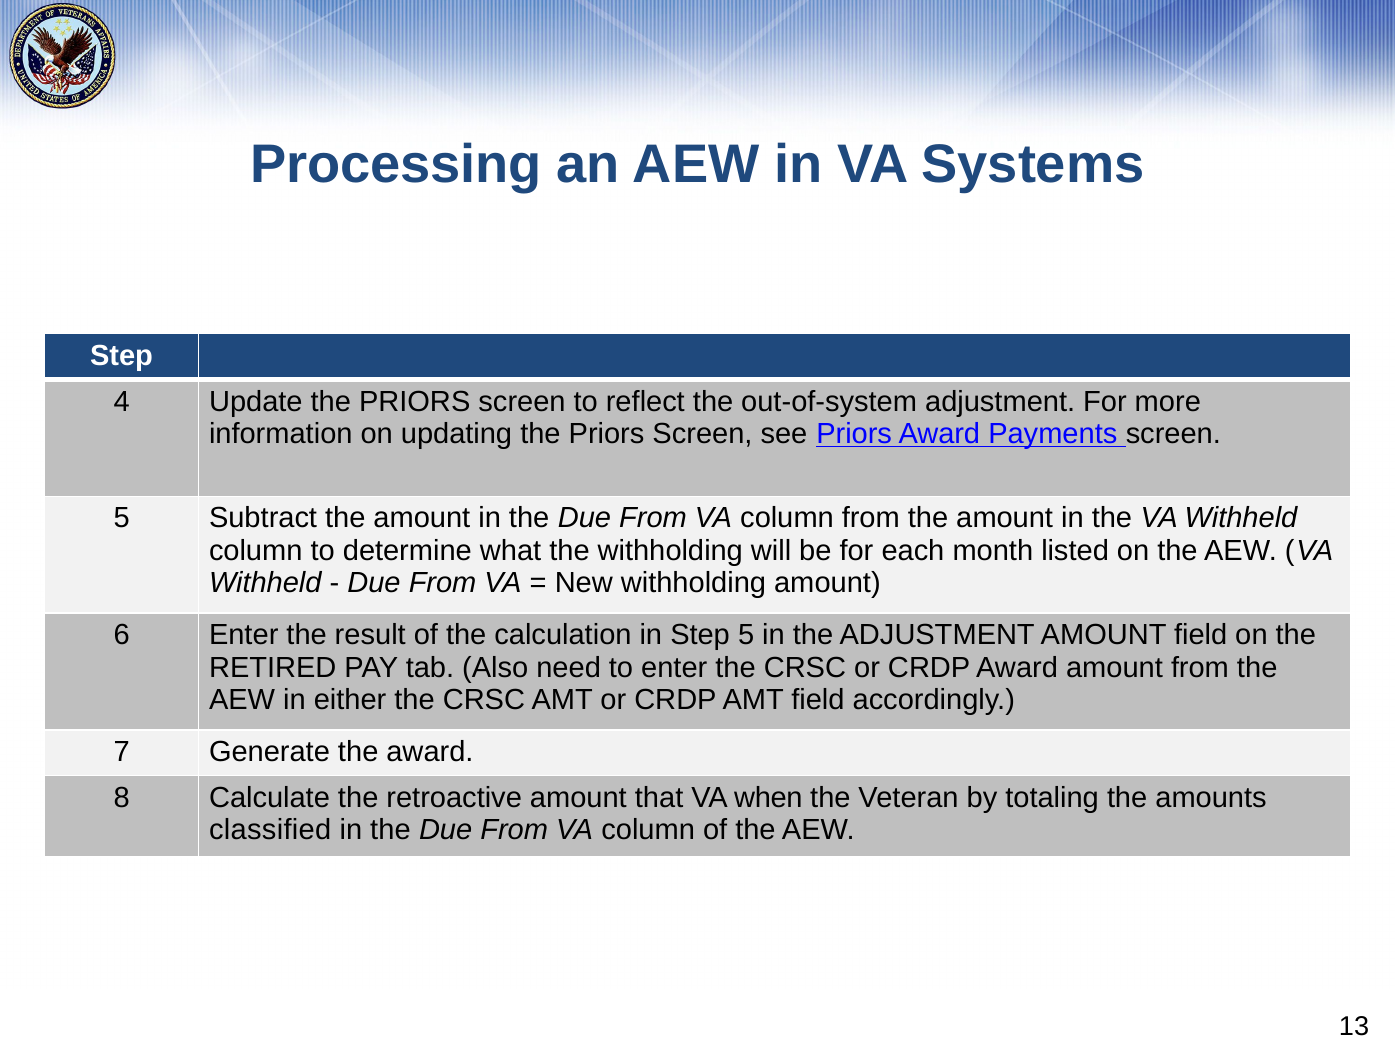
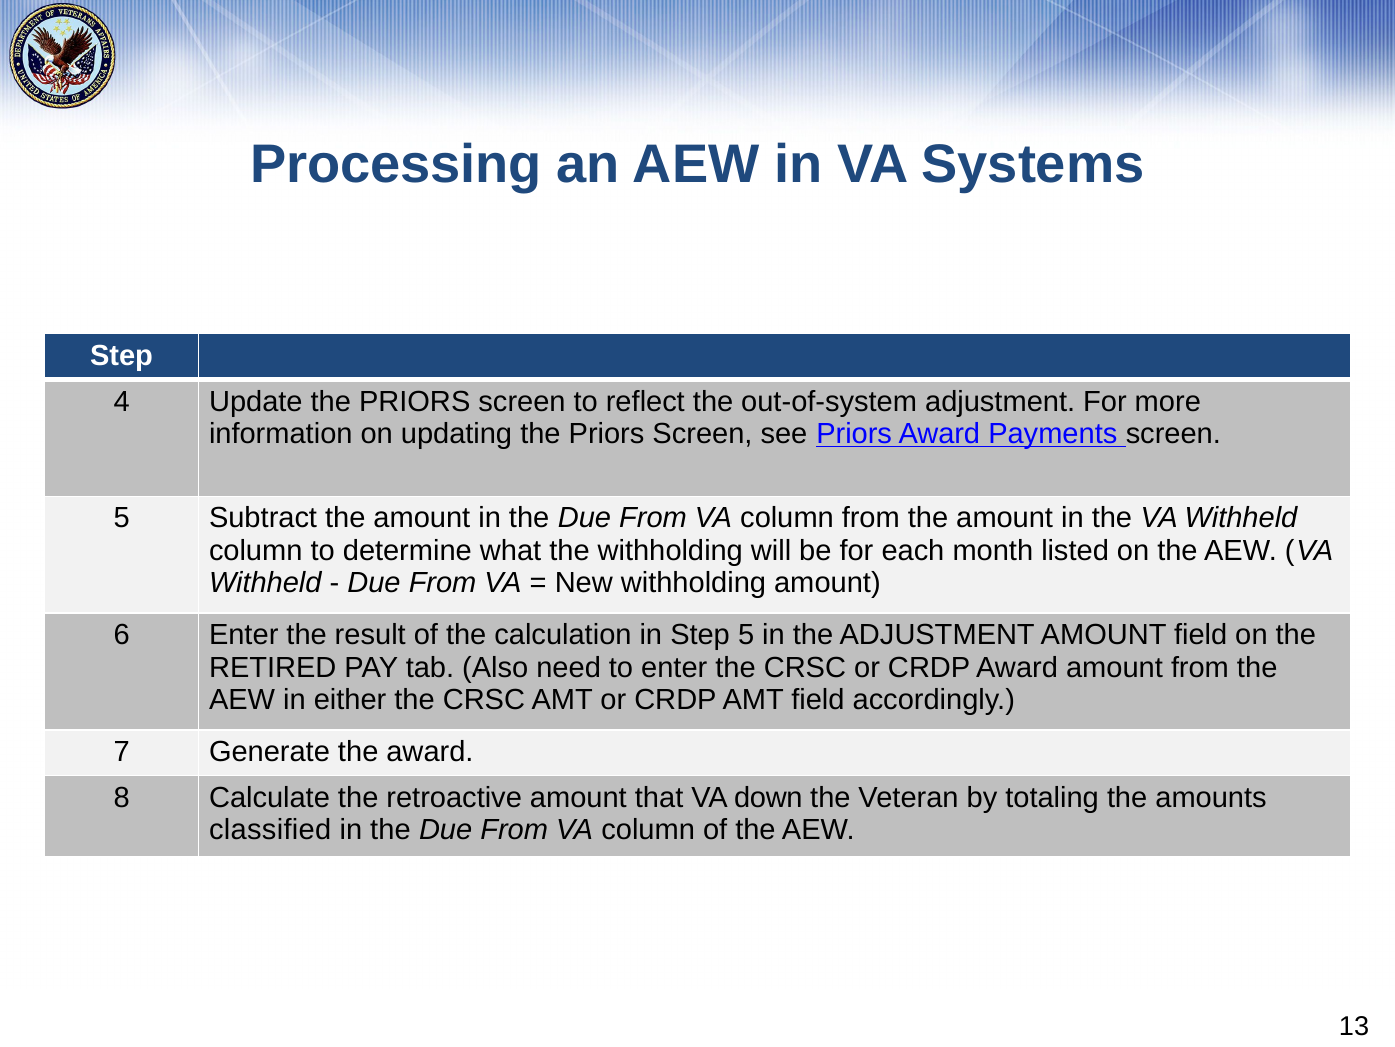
when: when -> down
